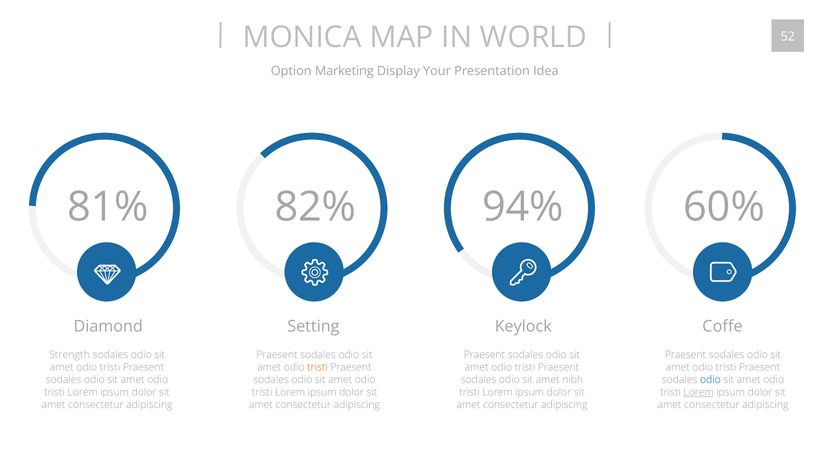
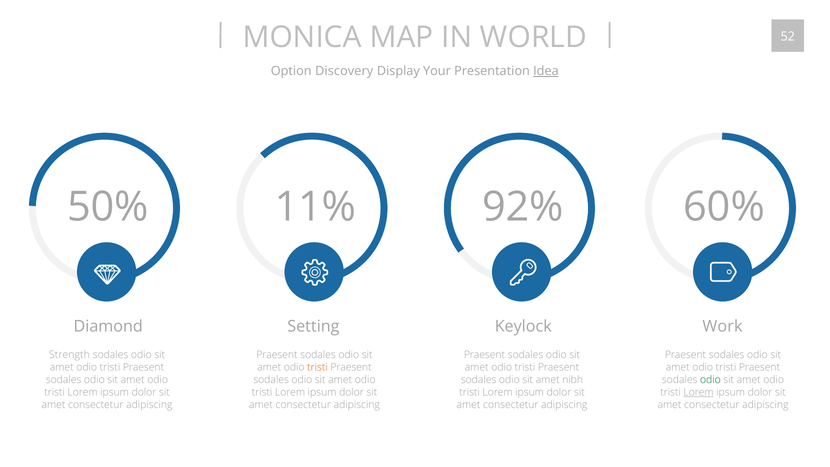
Marketing: Marketing -> Discovery
Idea underline: none -> present
81%: 81% -> 50%
82%: 82% -> 11%
94%: 94% -> 92%
Coffe: Coffe -> Work
odio at (710, 380) colour: blue -> green
